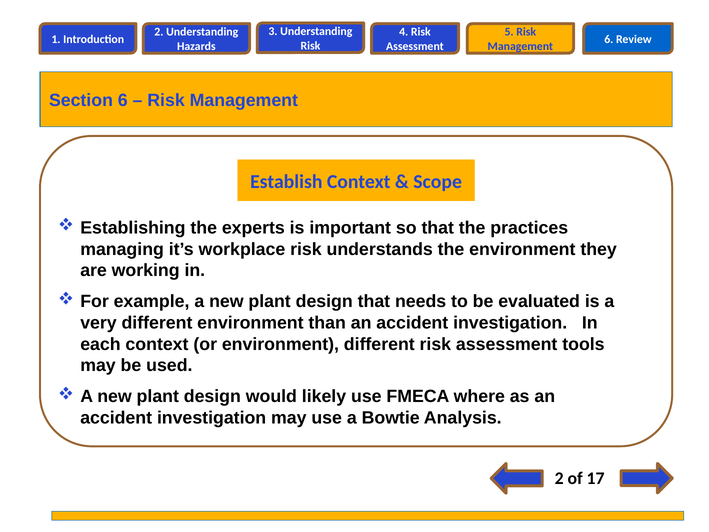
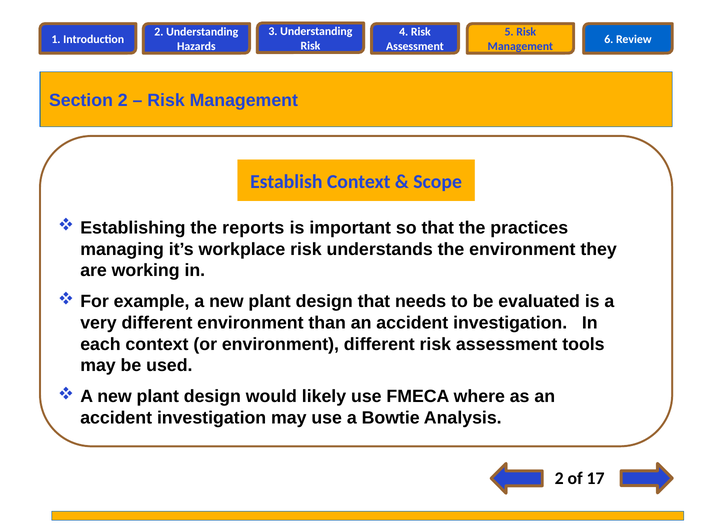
Section 6: 6 -> 2
experts: experts -> reports
